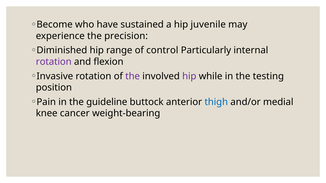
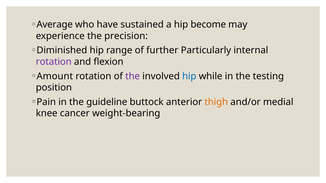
Become: Become -> Average
juvenile: juvenile -> become
control: control -> further
Invasive: Invasive -> Amount
hip at (189, 76) colour: purple -> blue
thigh colour: blue -> orange
